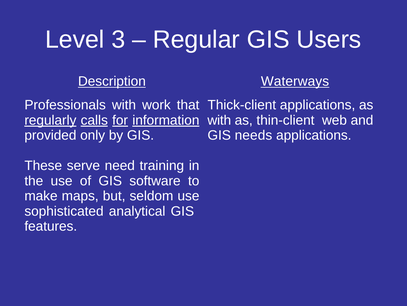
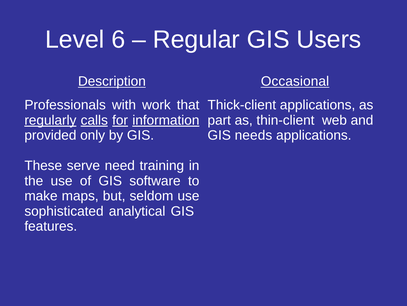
3: 3 -> 6
Waterways: Waterways -> Occasional
with at (219, 120): with -> part
